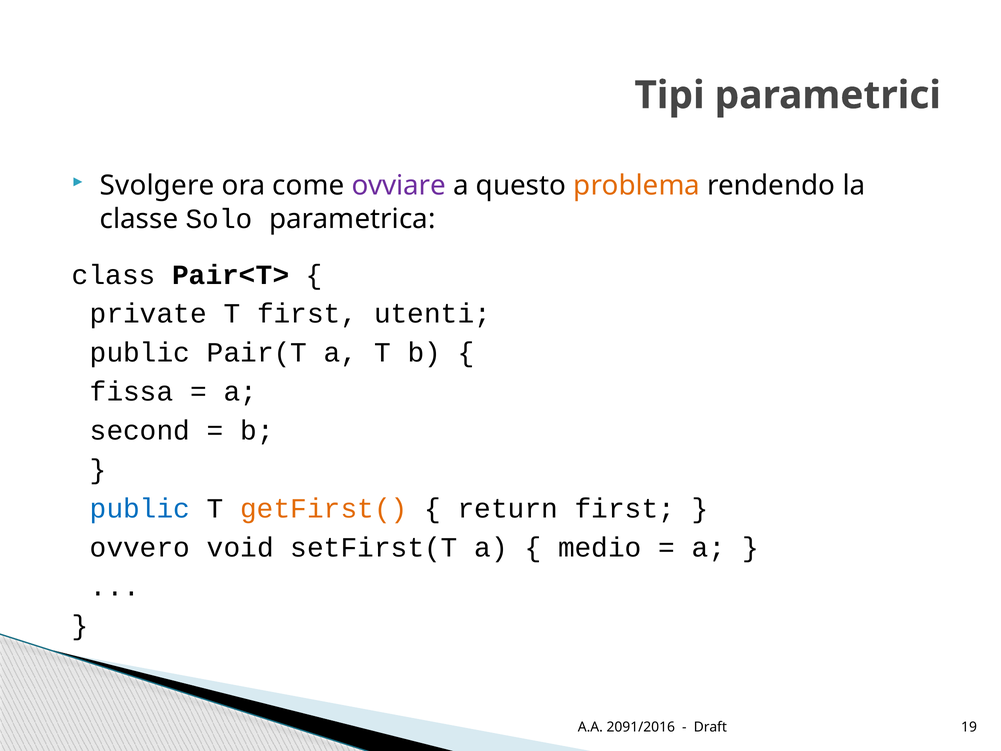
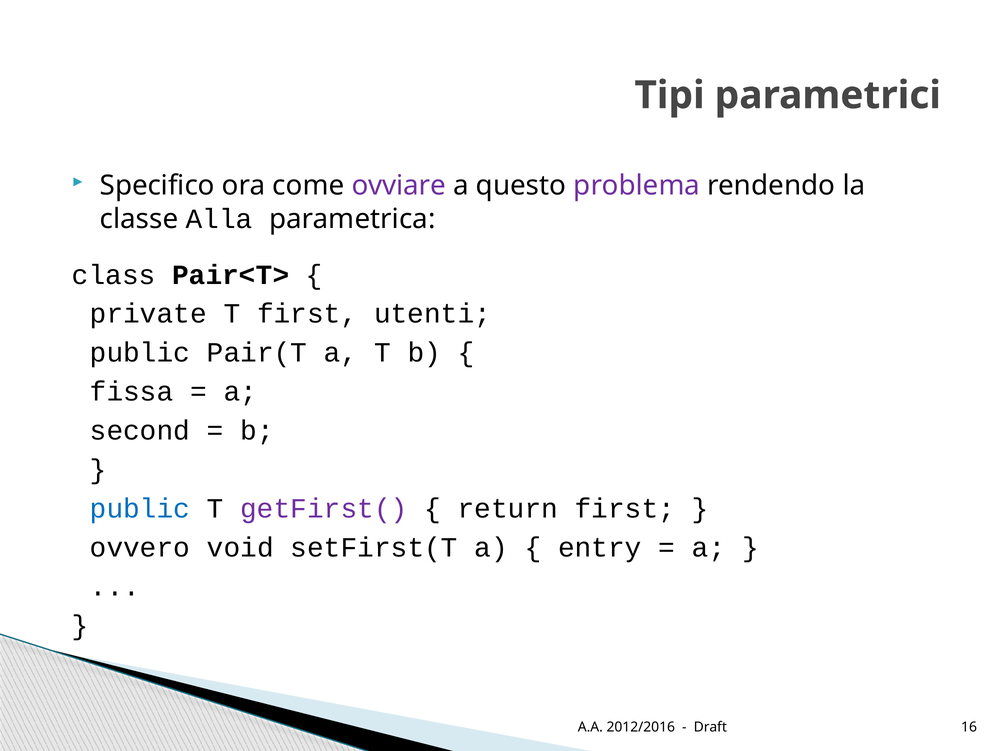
Svolgere: Svolgere -> Specifico
problema colour: orange -> purple
Solo: Solo -> Alla
getFirst( colour: orange -> purple
medio: medio -> entry
2091/2016: 2091/2016 -> 2012/2016
19: 19 -> 16
